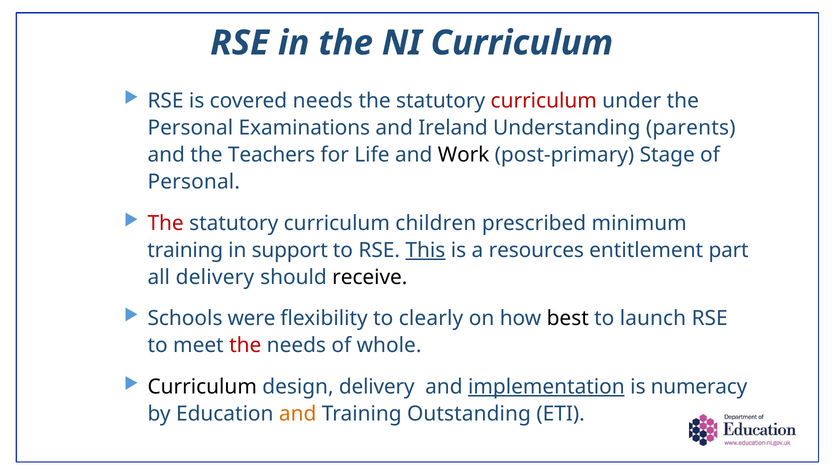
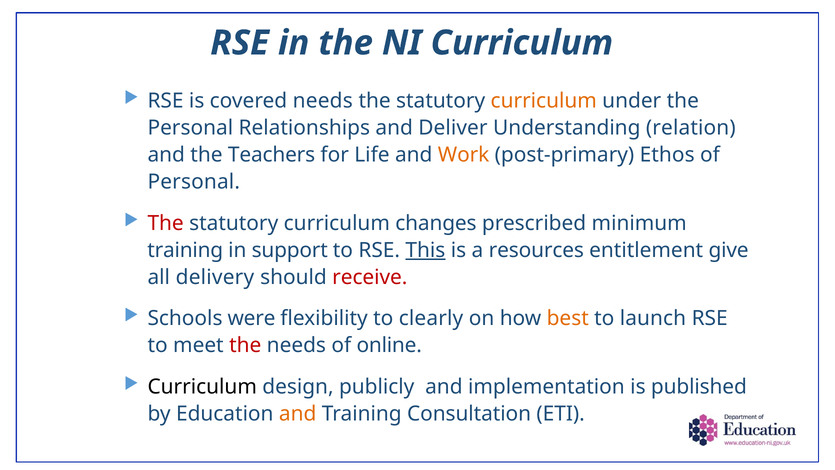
curriculum at (544, 101) colour: red -> orange
Examinations: Examinations -> Relationships
Ireland: Ireland -> Deliver
parents: parents -> relation
Work colour: black -> orange
Stage: Stage -> Ethos
children: children -> changes
part: part -> give
receive colour: black -> red
best colour: black -> orange
whole: whole -> online
design delivery: delivery -> publicly
implementation underline: present -> none
numeracy: numeracy -> published
Outstanding: Outstanding -> Consultation
